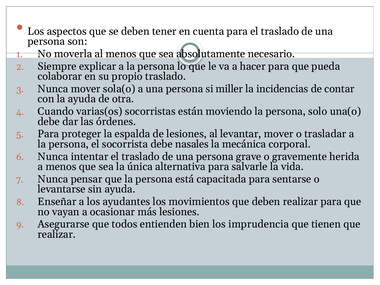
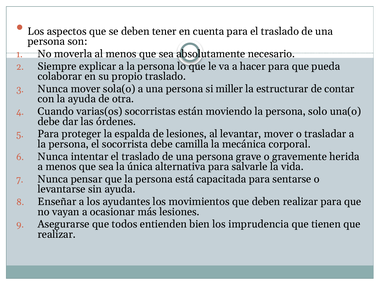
incidencias: incidencias -> estructurar
nasales: nasales -> camilla
